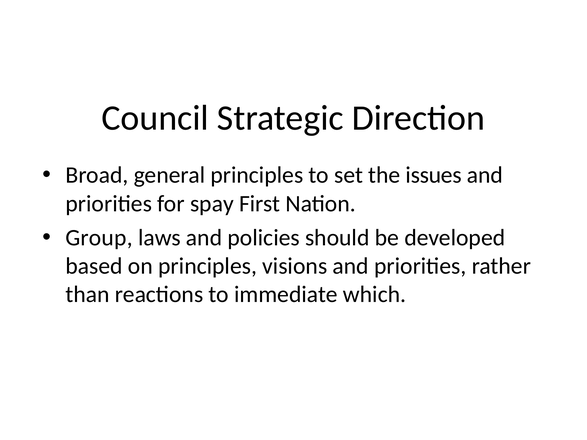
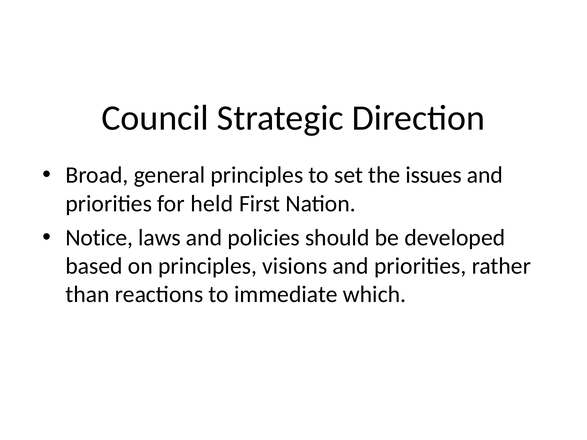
spay: spay -> held
Group: Group -> Notice
